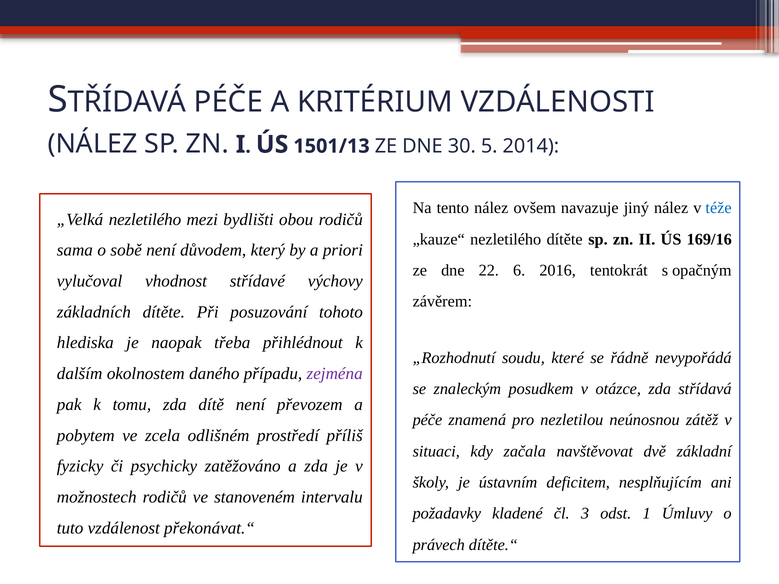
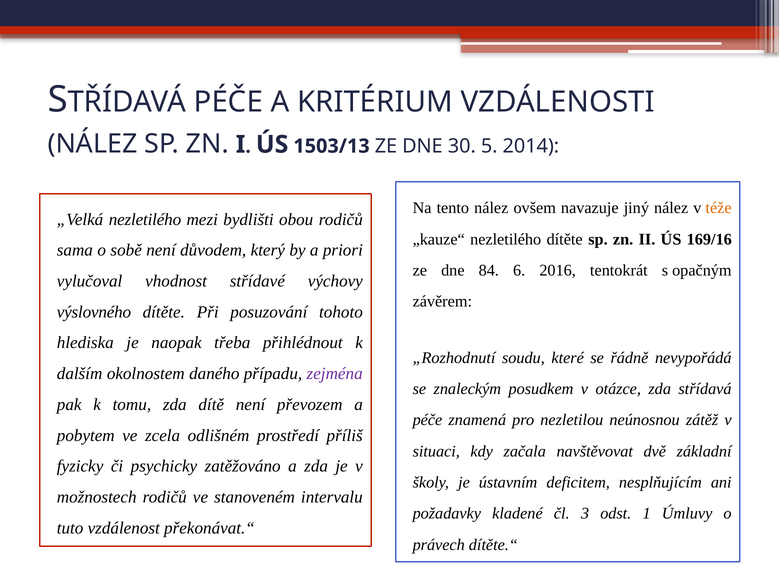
1501/13: 1501/13 -> 1503/13
téže colour: blue -> orange
22: 22 -> 84
základních: základních -> výslovného
